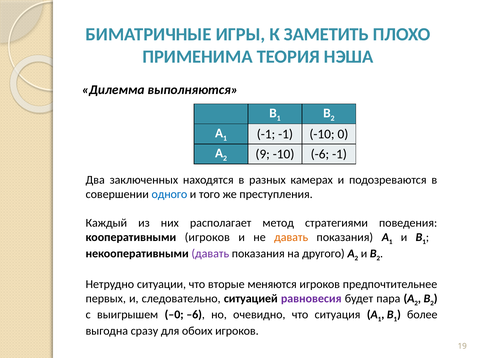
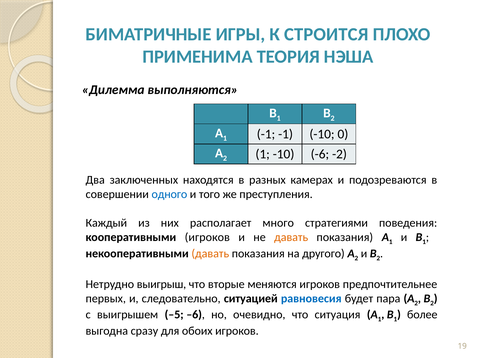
ЗАМЕТИТЬ: ЗАМЕТИТЬ -> СТРОИТСЯ
9 at (263, 154): 9 -> 1
-6 -1: -1 -> -2
метод: метод -> много
давать at (210, 254) colour: purple -> orange
ситуации: ситуации -> выигрыш
равновесия colour: purple -> blue
–0: –0 -> –5
